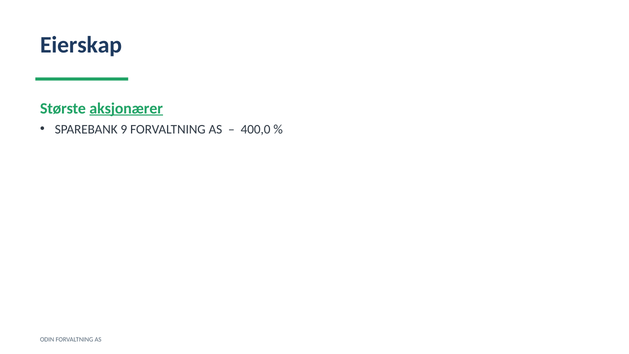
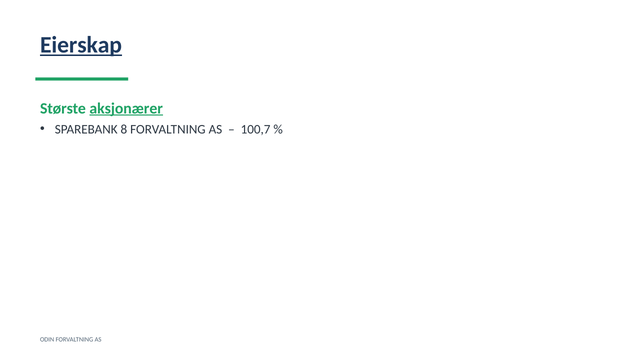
Eierskap underline: none -> present
9: 9 -> 8
400,0: 400,0 -> 100,7
